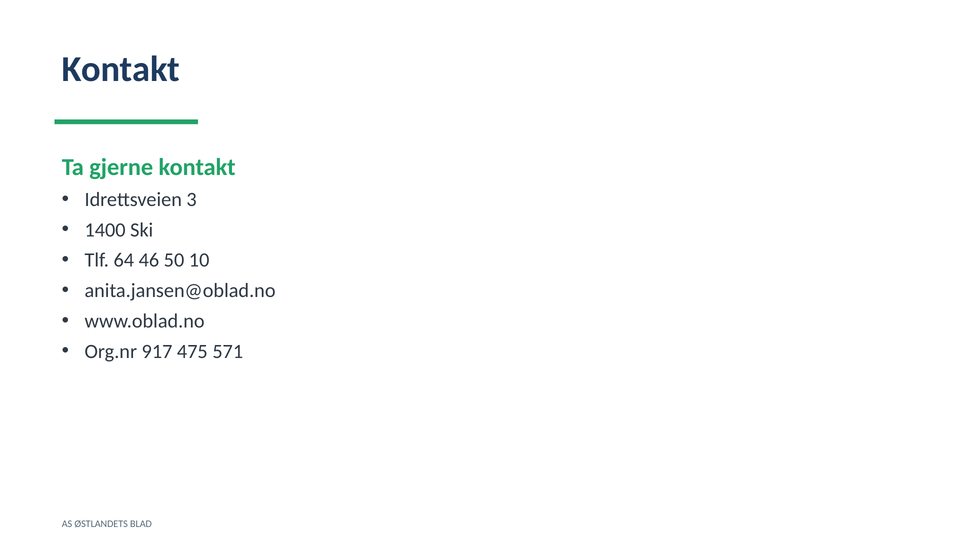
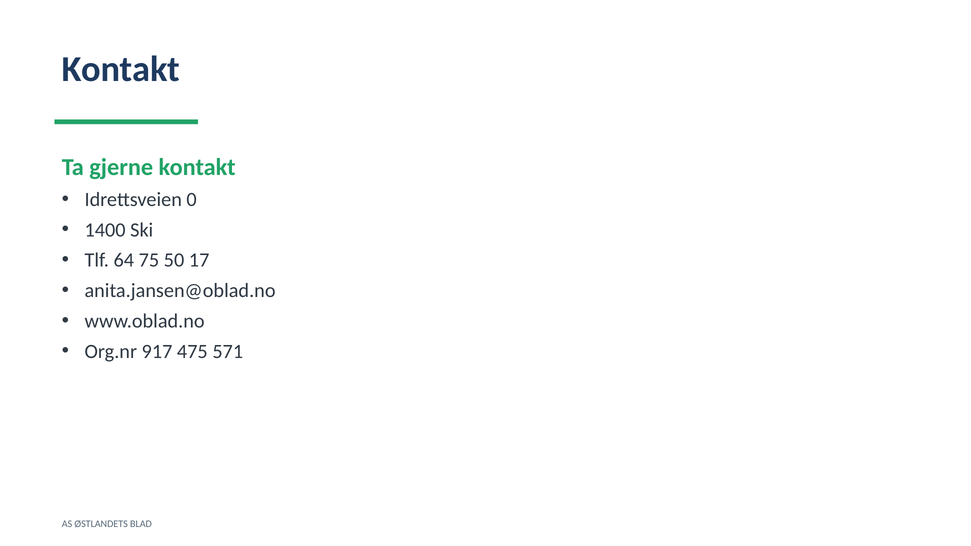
3: 3 -> 0
46: 46 -> 75
10: 10 -> 17
